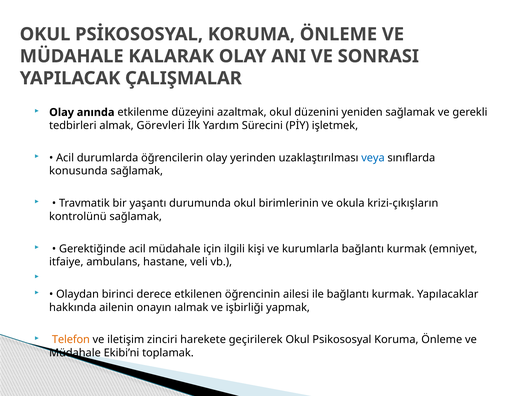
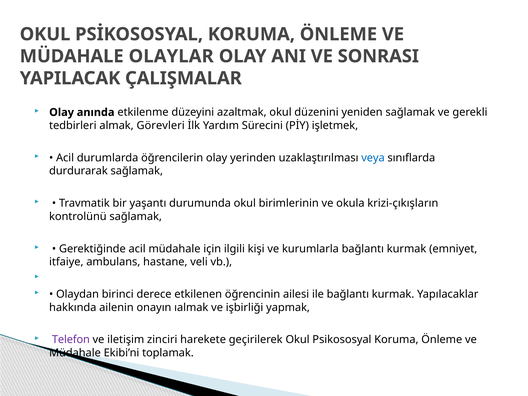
KALARAK: KALARAK -> OLAYLAR
konusunda: konusunda -> durdurarak
Telefon colour: orange -> purple
